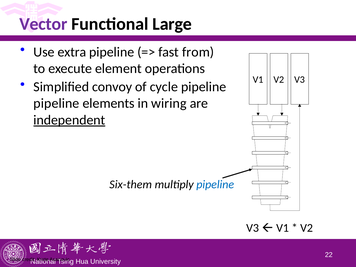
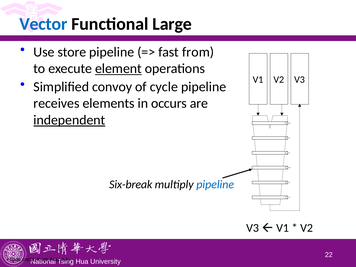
Vector colour: purple -> blue
extra: extra -> store
element underline: none -> present
pipeline at (56, 103): pipeline -> receives
wiring: wiring -> occurs
Six-them: Six-them -> Six-break
